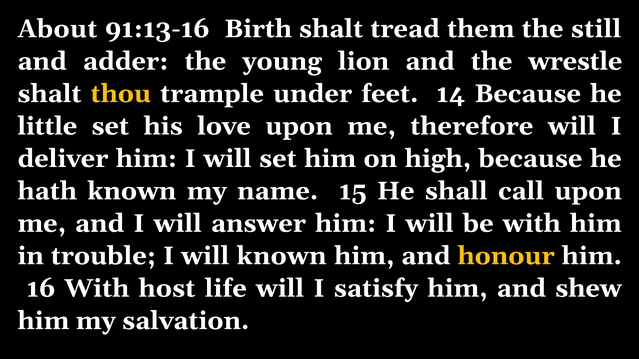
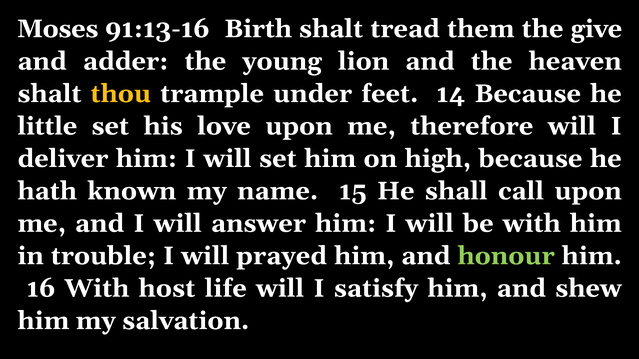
About: About -> Moses
still: still -> give
wrestle: wrestle -> heaven
will known: known -> prayed
honour colour: yellow -> light green
